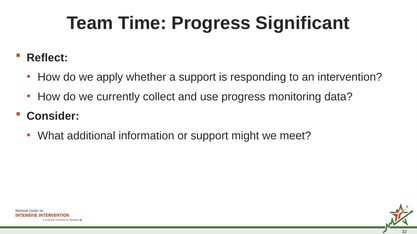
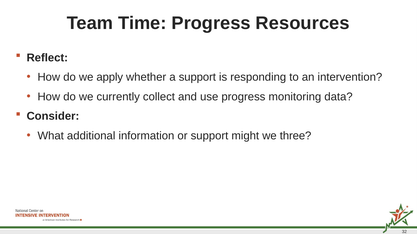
Significant: Significant -> Resources
meet: meet -> three
